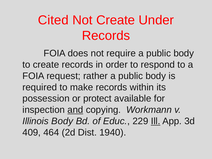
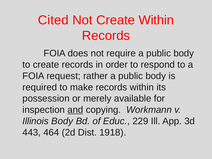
Create Under: Under -> Within
protect: protect -> merely
Ill underline: present -> none
409: 409 -> 443
1940: 1940 -> 1918
